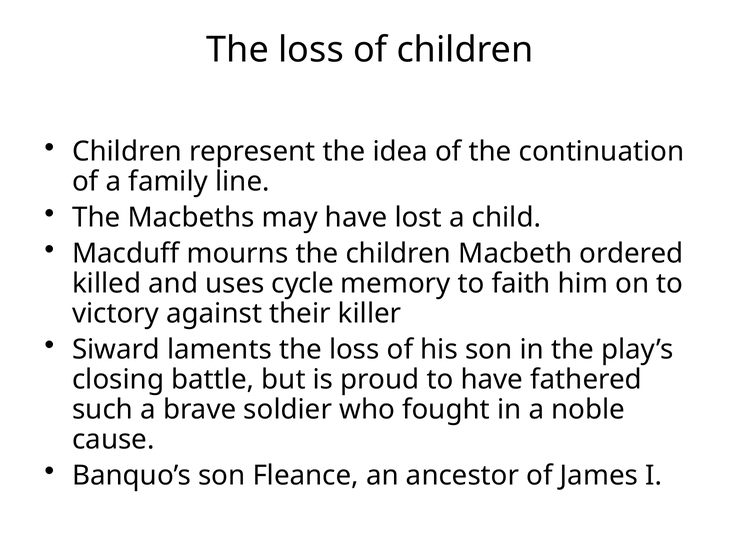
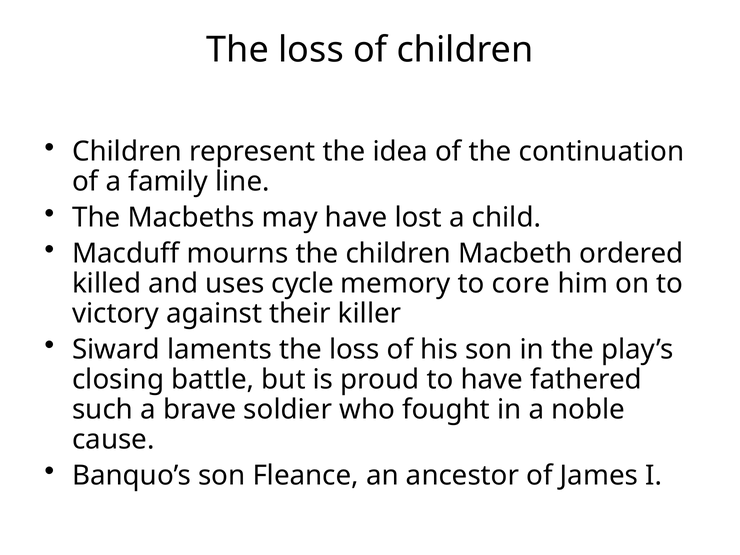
faith: faith -> core
